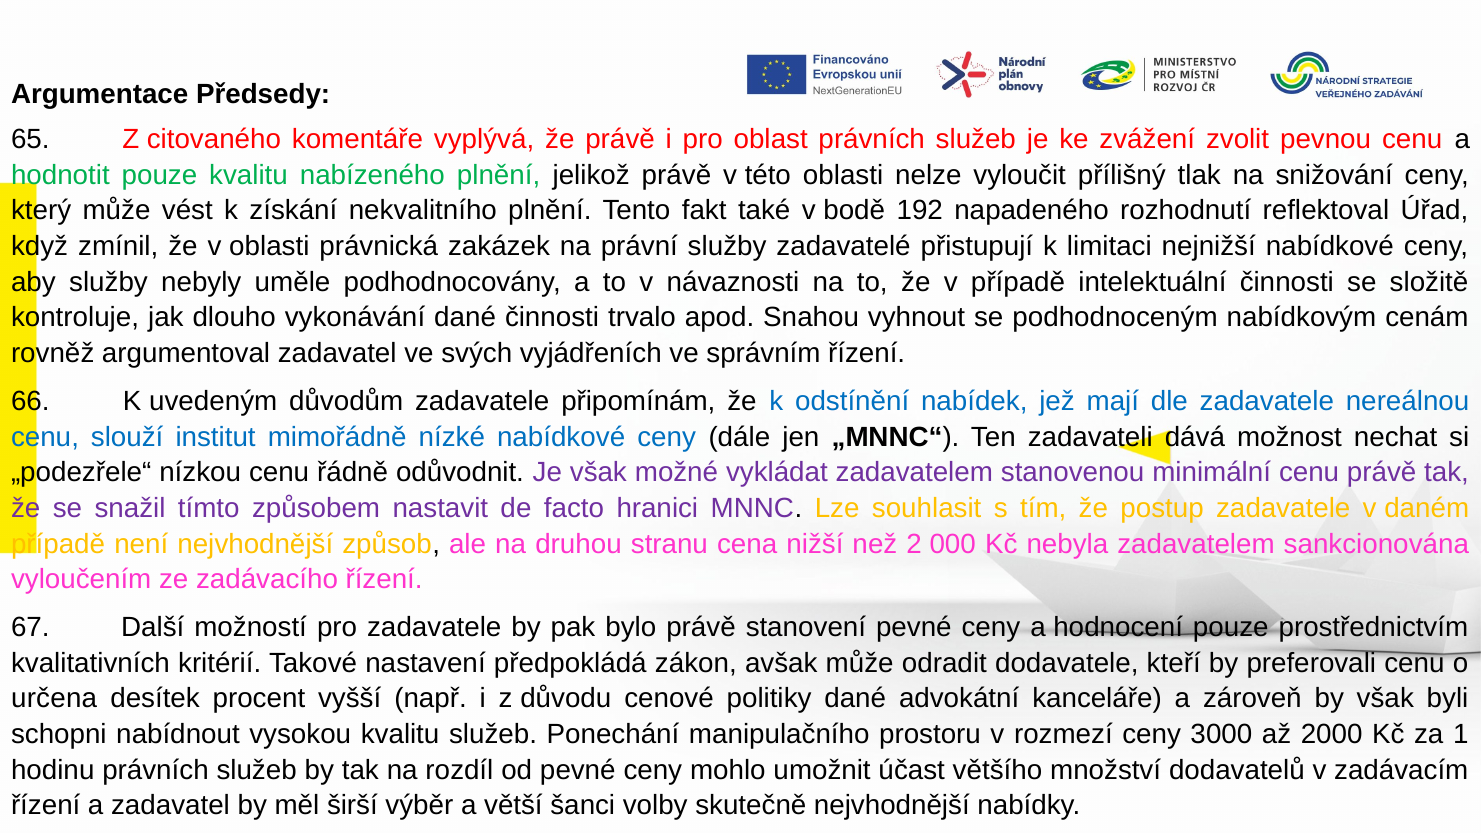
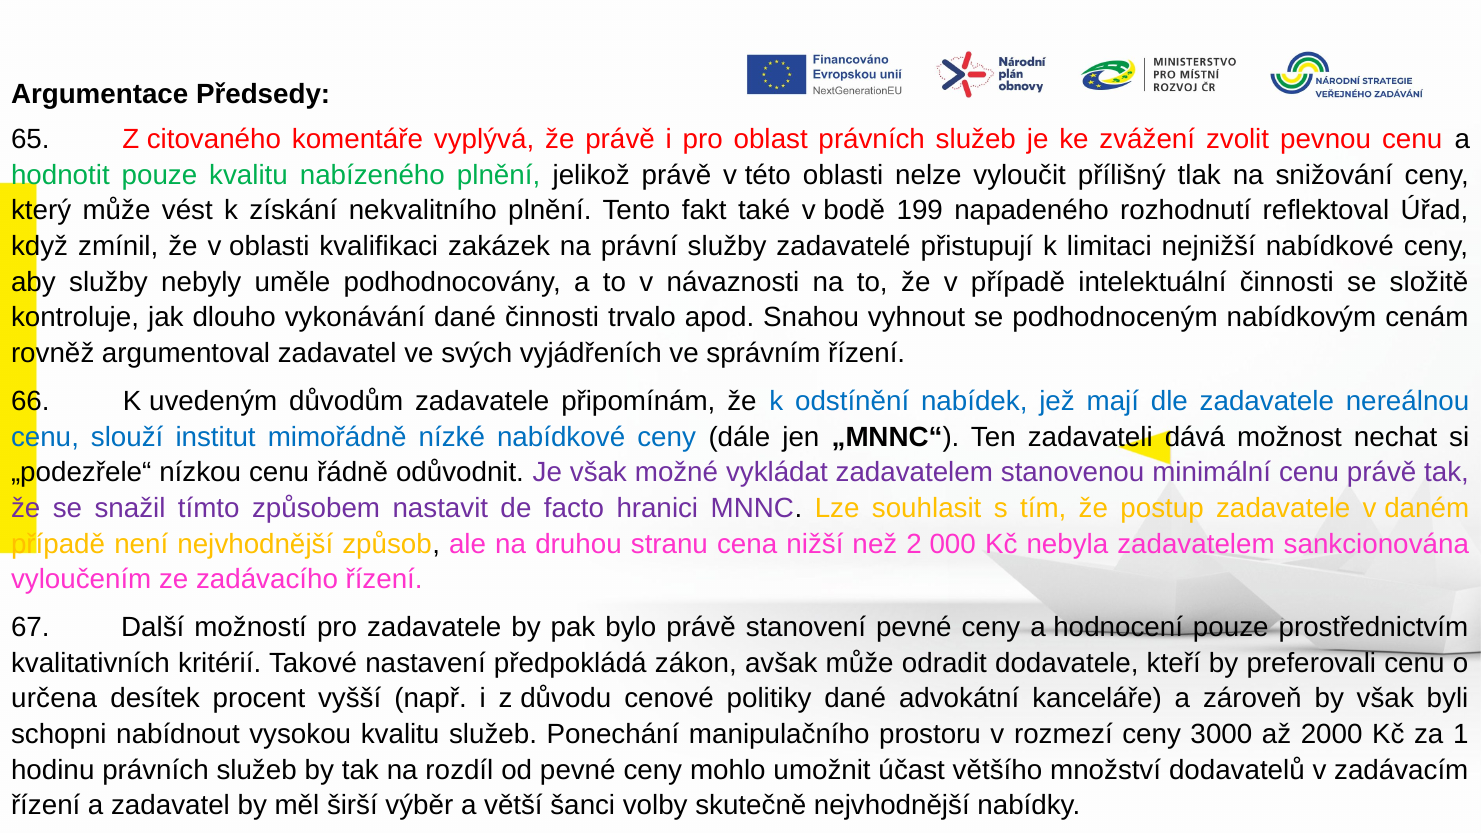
192: 192 -> 199
právnická: právnická -> kvalifikaci
